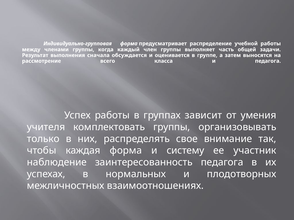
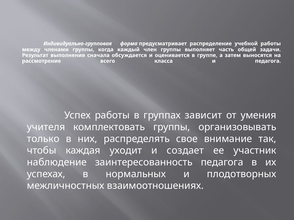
каждая форма: форма -> уходит
систему: систему -> создает
